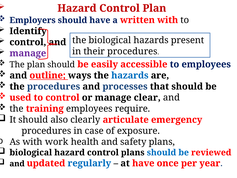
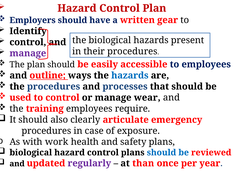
written with: with -> gear
clear: clear -> wear
regularly colour: blue -> purple
at have: have -> than
